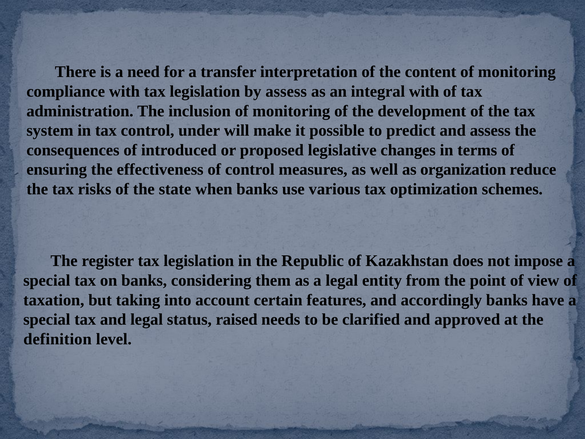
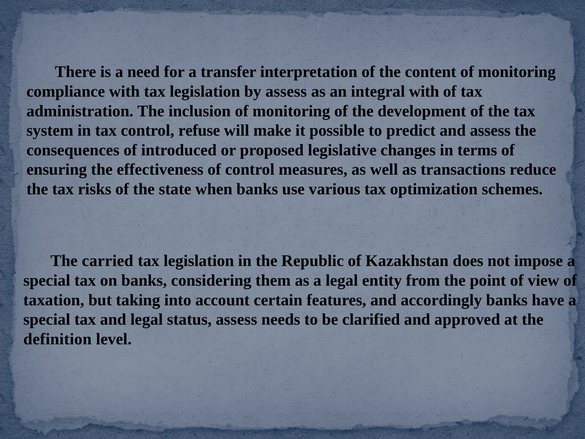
under: under -> refuse
organization: organization -> transactions
register: register -> carried
status raised: raised -> assess
